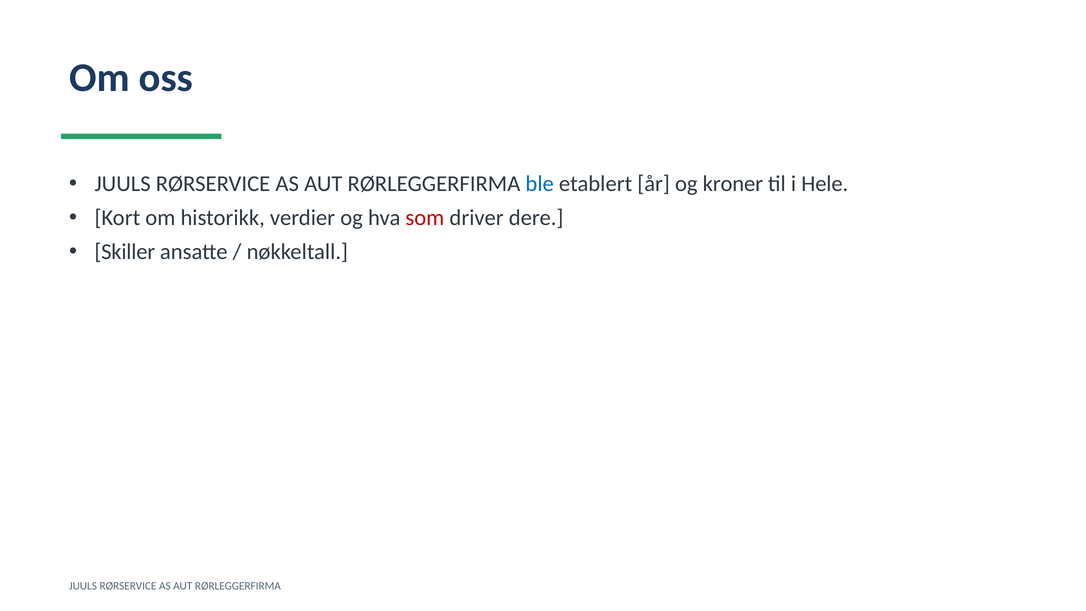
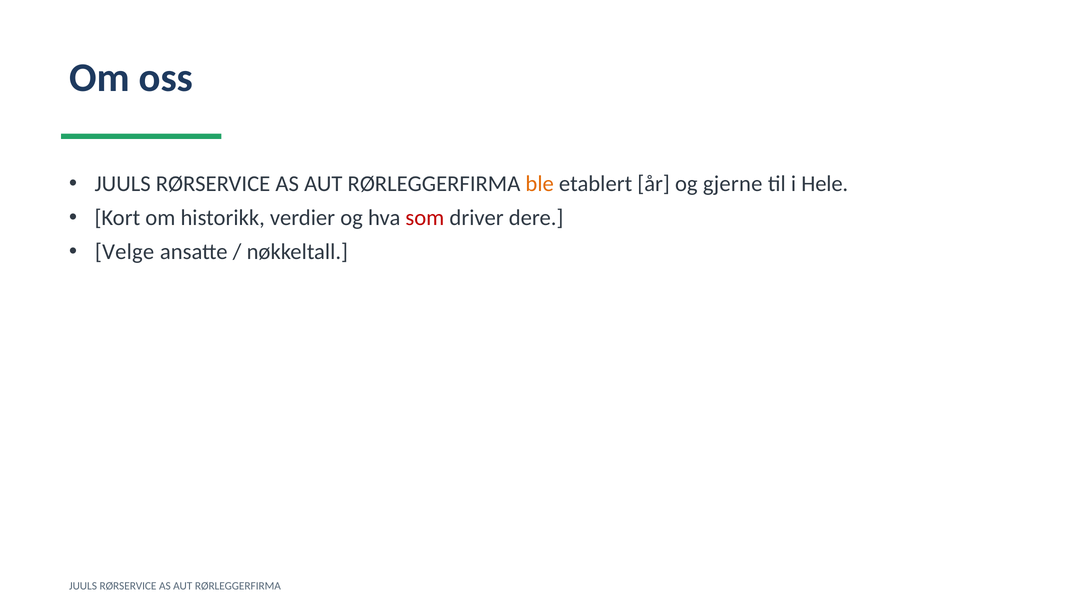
ble colour: blue -> orange
kroner: kroner -> gjerne
Skiller: Skiller -> Velge
